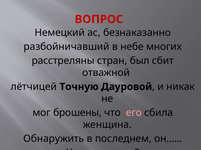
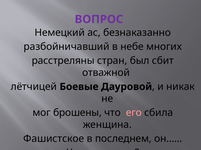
ВОПРОС colour: red -> purple
Точную: Точную -> Боевые
Обнаружить: Обнаружить -> Фашистское
